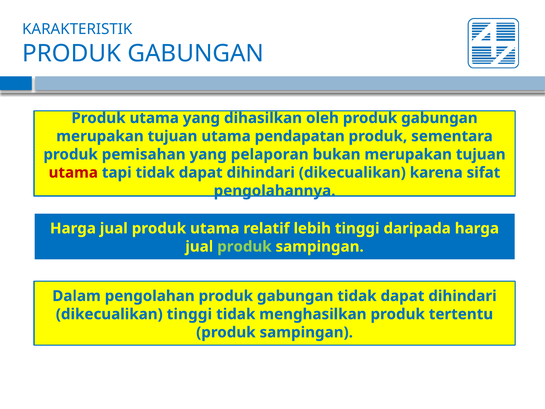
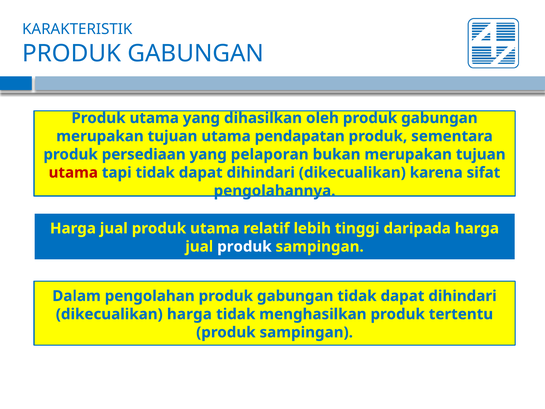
pemisahan: pemisahan -> persediaan
produk at (244, 246) colour: light green -> white
dikecualikan tinggi: tinggi -> harga
